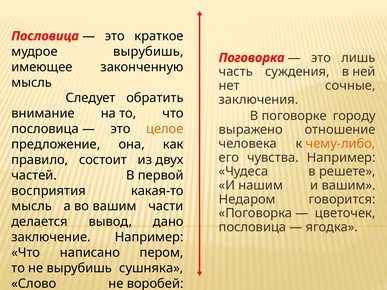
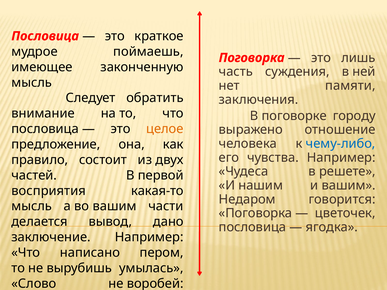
мудрое вырубишь: вырубишь -> поймаешь
сочные: сочные -> памяти
чему-либо colour: orange -> blue
сушняка: сушняка -> умылась
